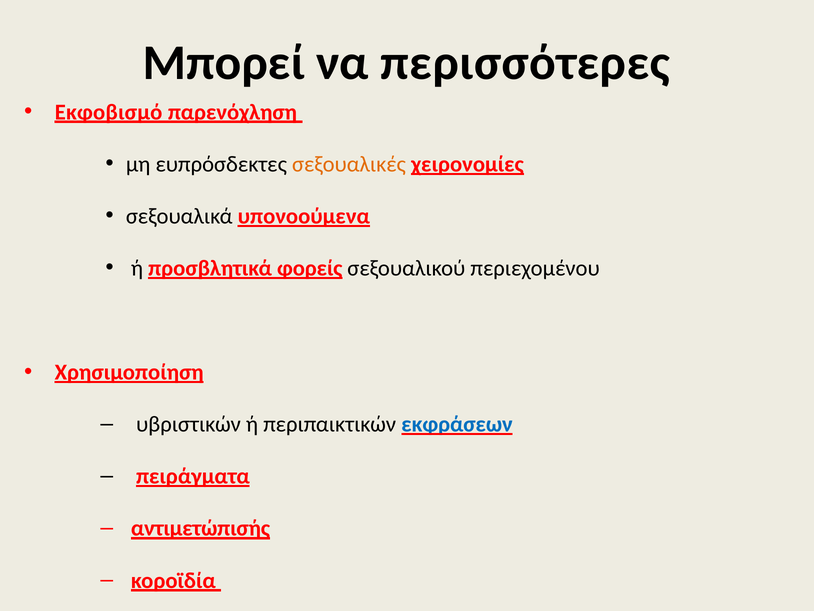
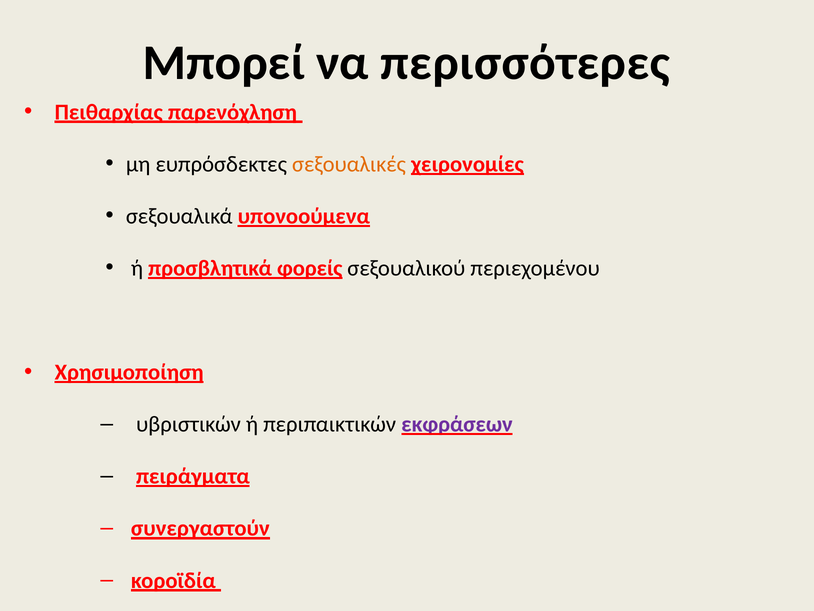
Εκφοβισμό: Εκφοβισμό -> Πειθαρχίας
εκφράσεων colour: blue -> purple
αντιμετώπισής: αντιμετώπισής -> συνεργαστούν
